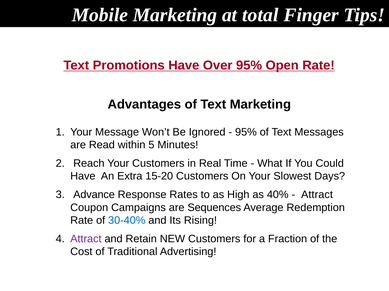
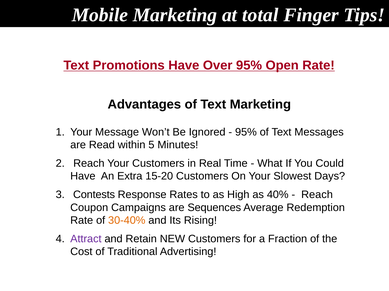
Advance: Advance -> Contests
Attract at (317, 195): Attract -> Reach
30-40% colour: blue -> orange
